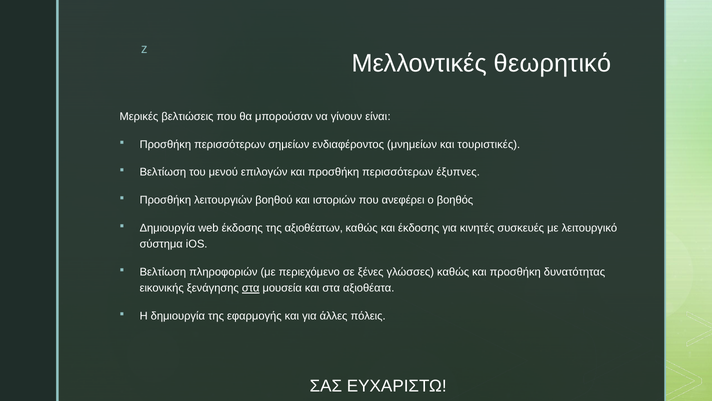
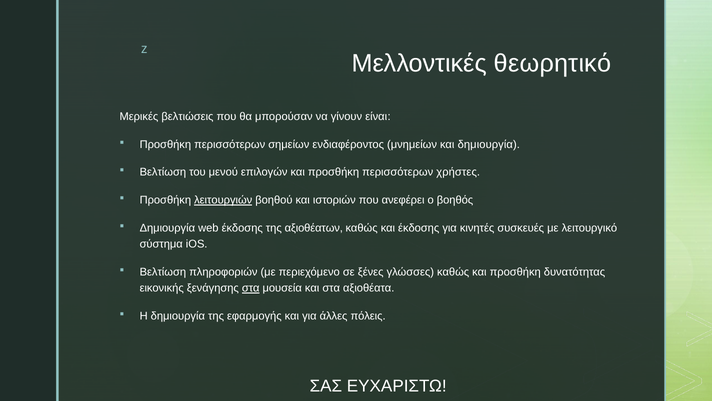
και τουριστικές: τουριστικές -> δημιουργία
έξυπνες: έξυπνες -> χρήστες
λειτουργιών underline: none -> present
